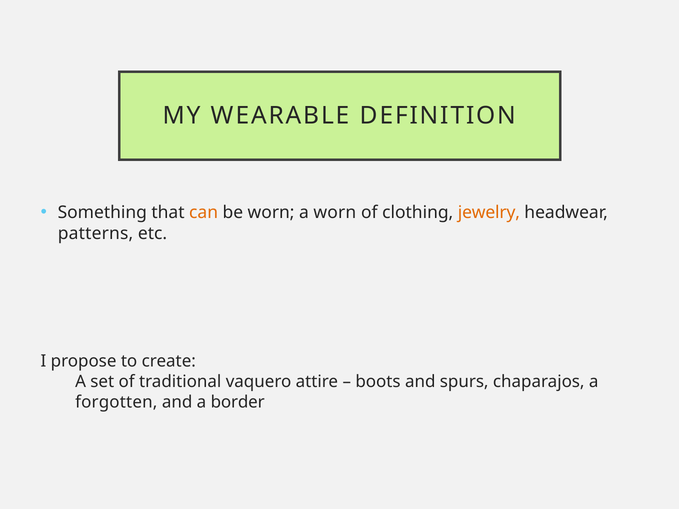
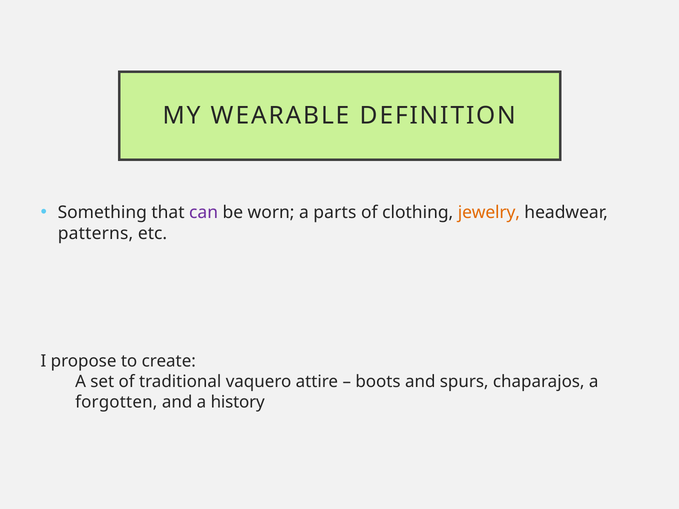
can colour: orange -> purple
a worn: worn -> parts
border: border -> history
